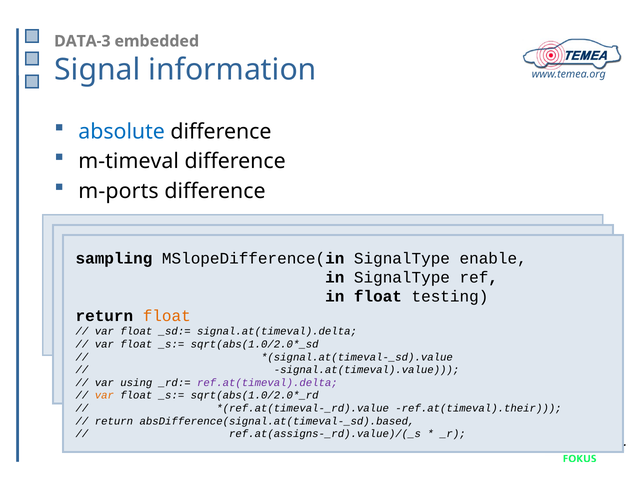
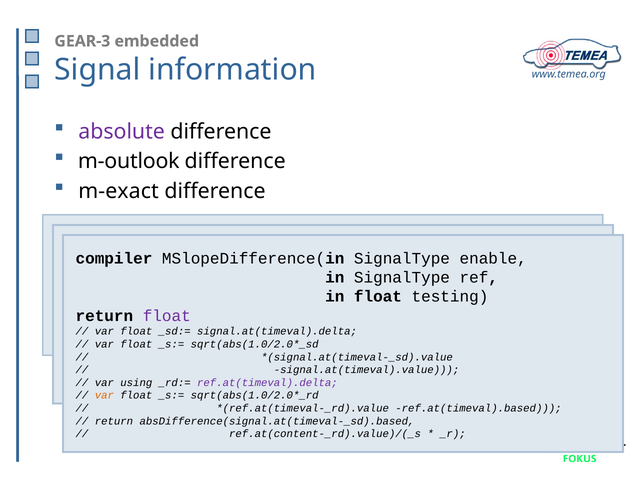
DATA-3: DATA-3 -> GEAR-3
absolute colour: blue -> purple
m-timeval: m-timeval -> m-outlook
m-ports: m-ports -> m-exact
sampling: sampling -> compiler
float at (167, 316) colour: orange -> purple
ref.at(timeval).their: ref.at(timeval).their -> ref.at(timeval).based
ref.at(assigns-_rd).value)/(_s: ref.at(assigns-_rd).value)/(_s -> ref.at(content-_rd).value)/(_s
